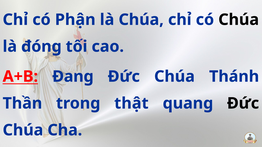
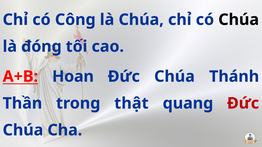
Phận: Phận -> Công
Đang: Đang -> Hoan
Đức at (243, 104) colour: black -> red
